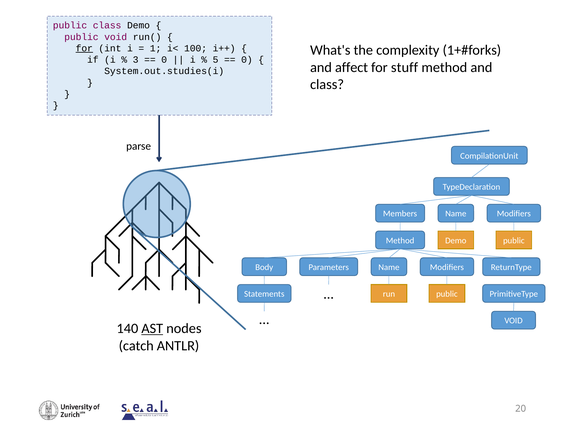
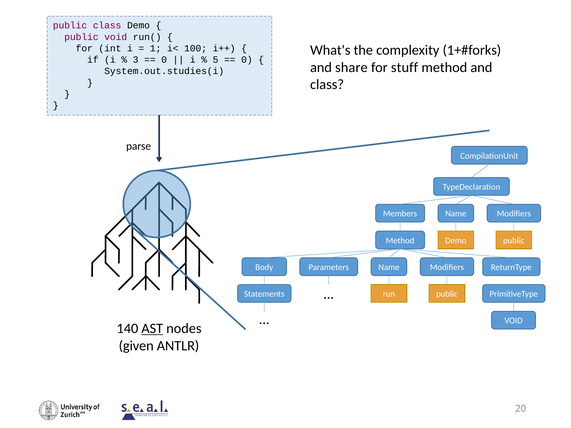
for at (84, 48) underline: present -> none
affect: affect -> share
catch: catch -> given
